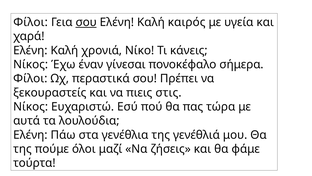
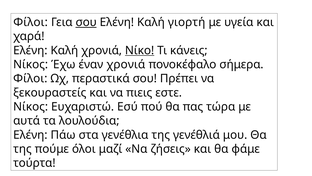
καιρός: καιρός -> γιορτή
Νίκο underline: none -> present
έναν γίνεσαι: γίνεσαι -> χρονιά
στις: στις -> εστε
